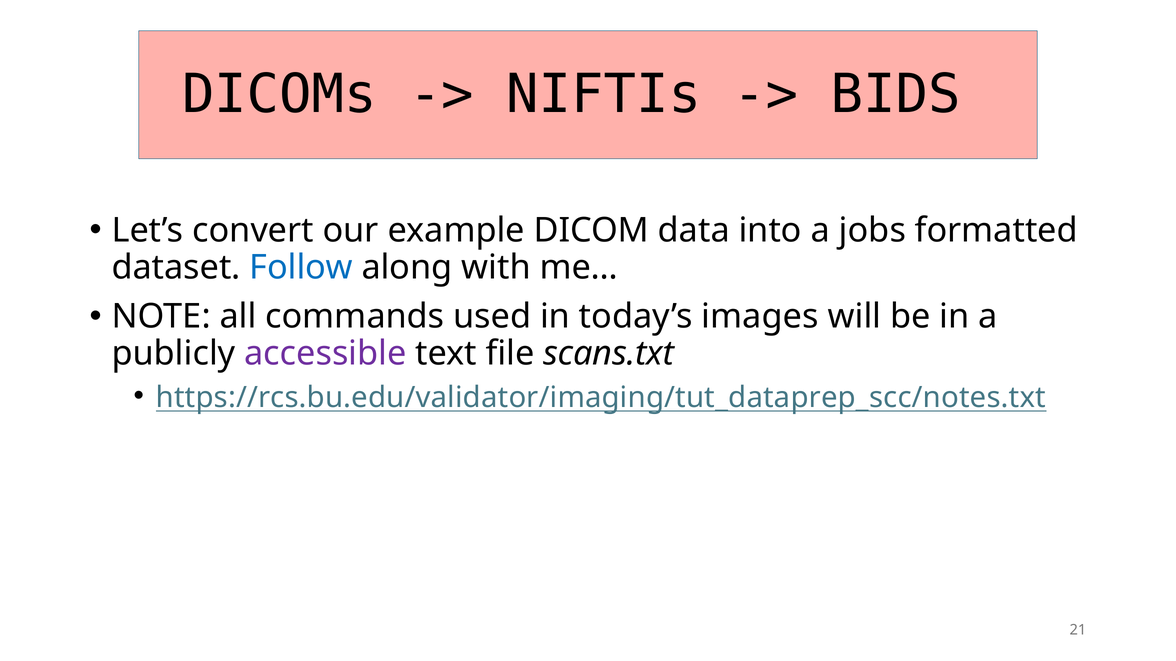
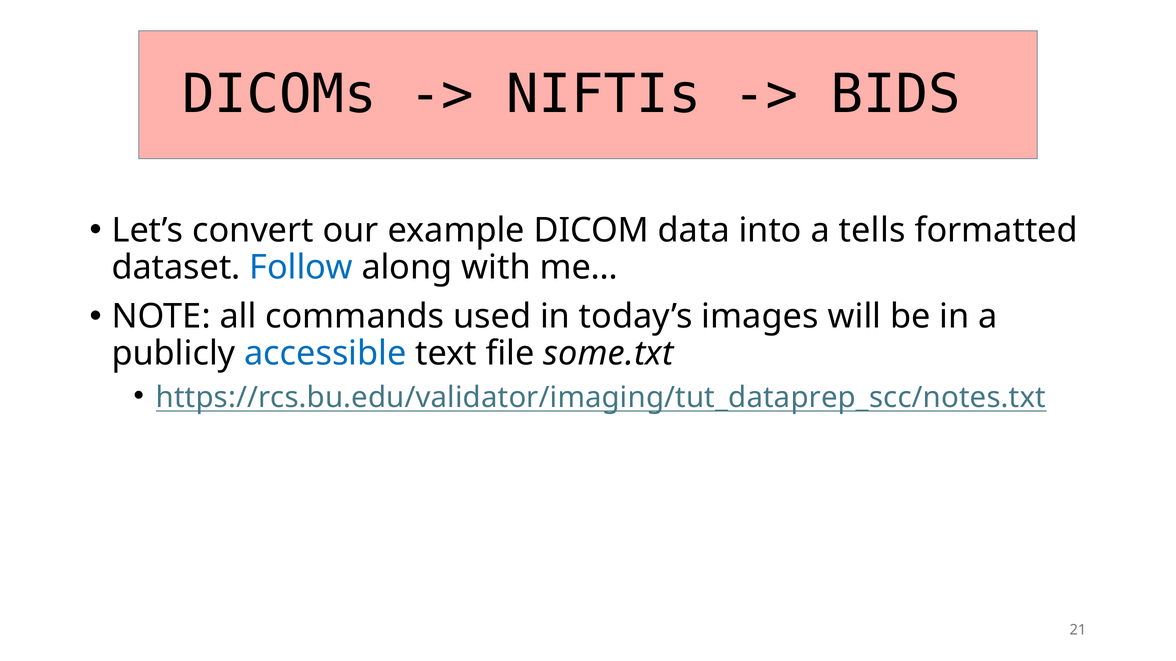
jobs: jobs -> tells
accessible colour: purple -> blue
scans.txt: scans.txt -> some.txt
